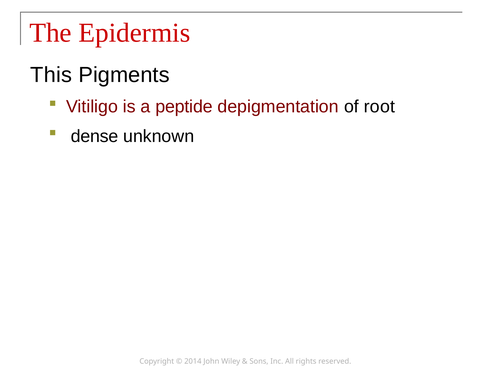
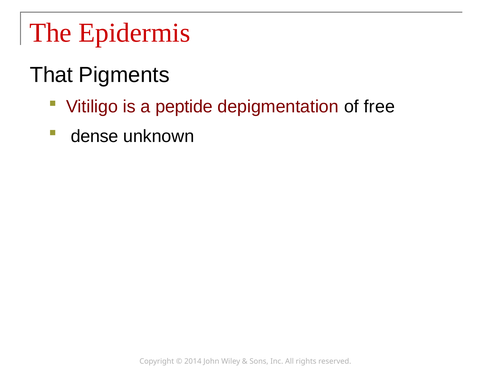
This: This -> That
root: root -> free
